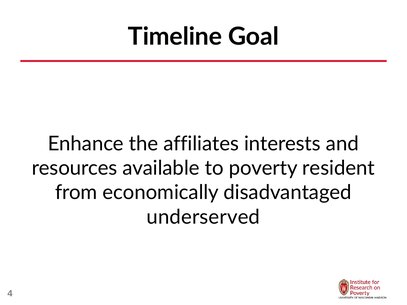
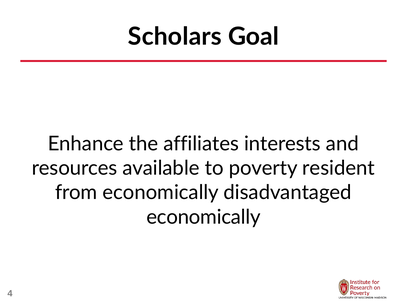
Timeline: Timeline -> Scholars
underserved at (203, 217): underserved -> economically
